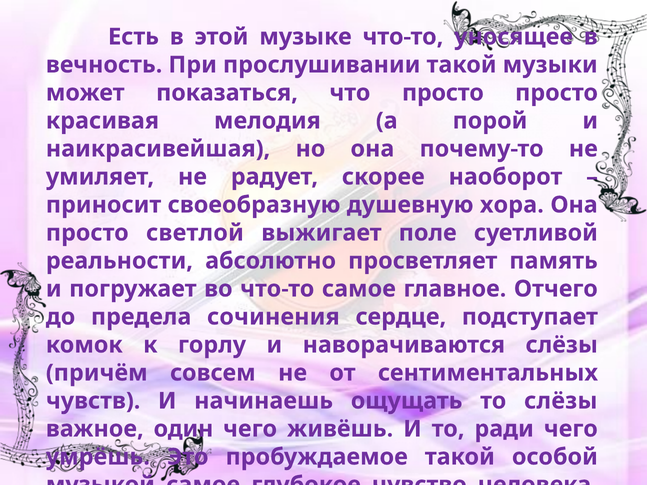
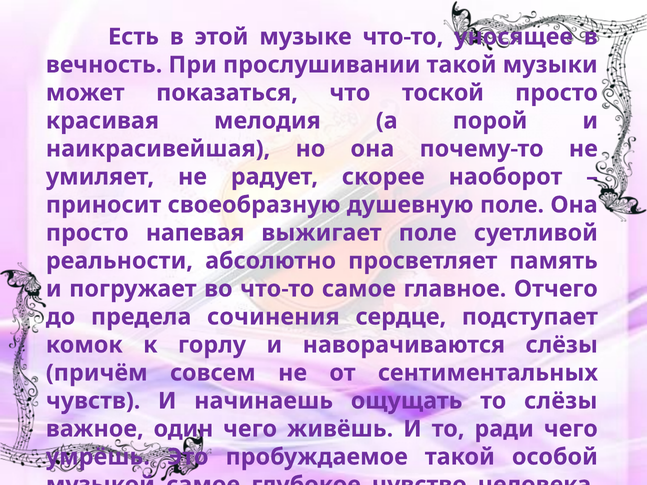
что просто: просто -> тоской
душевную хора: хора -> поле
просто светлой: светлой -> напевая
